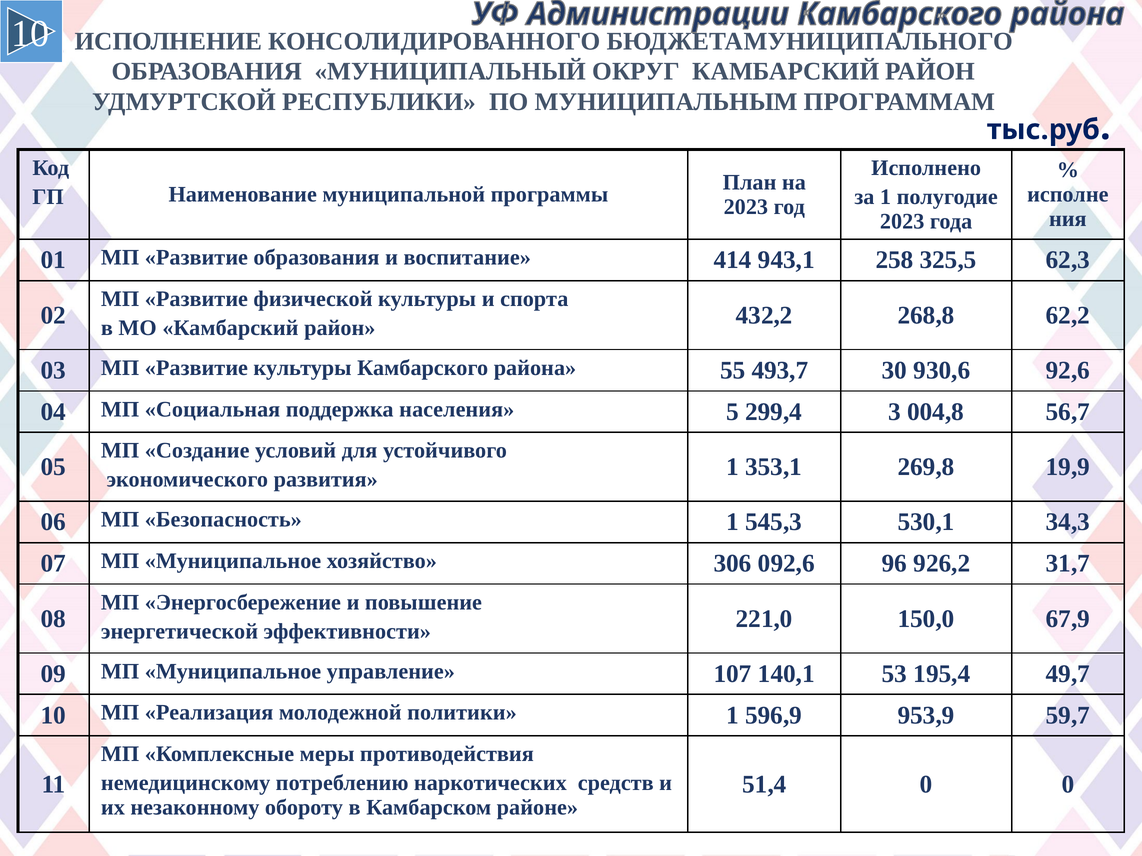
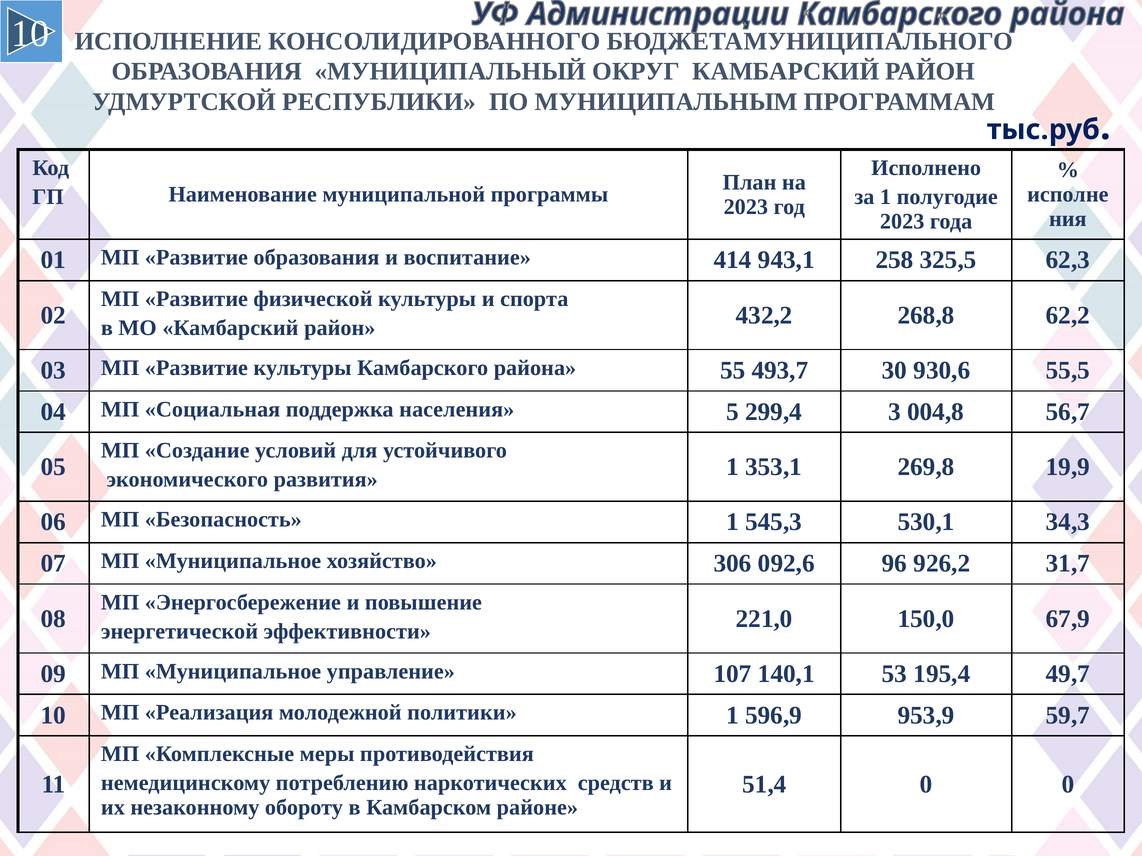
92,6: 92,6 -> 55,5
